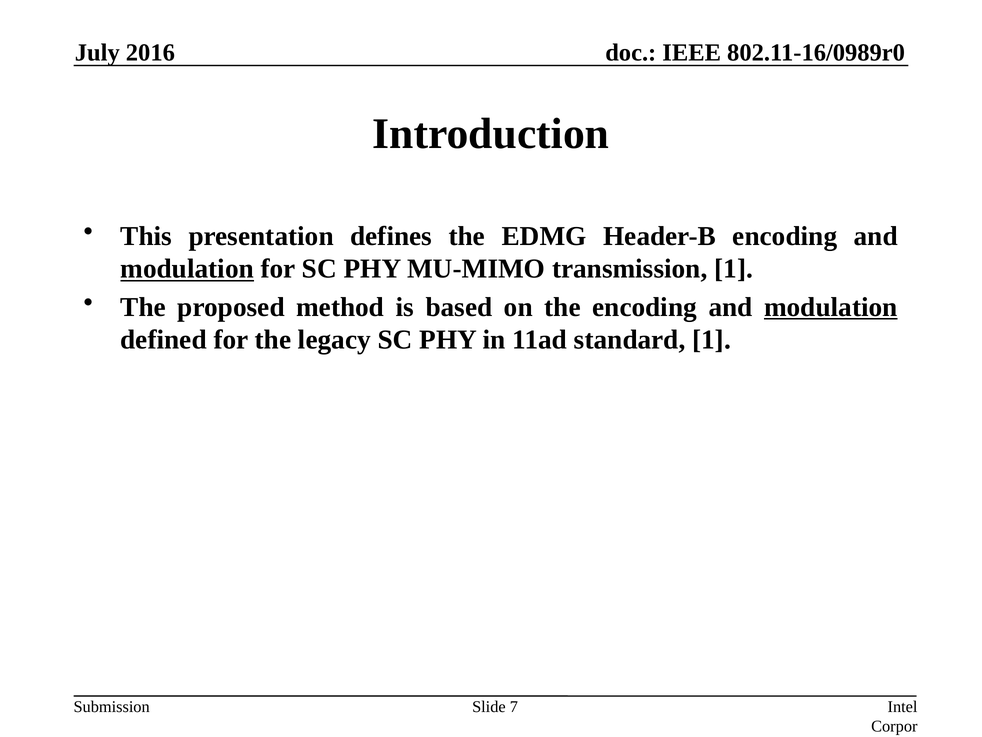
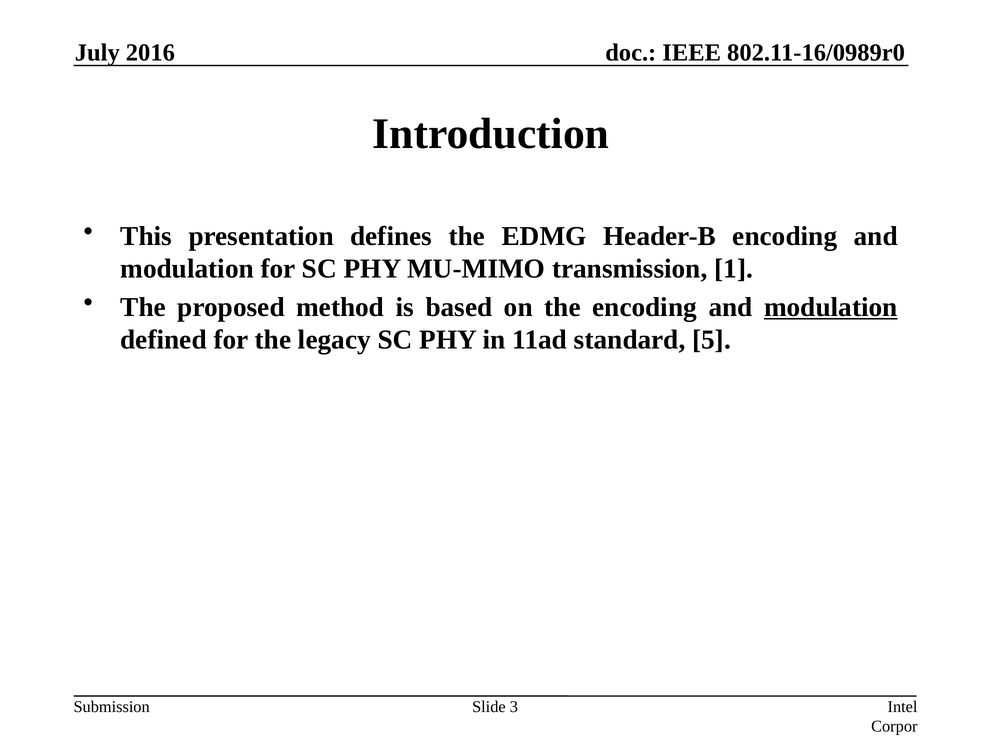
modulation at (187, 269) underline: present -> none
standard 1: 1 -> 5
7: 7 -> 3
